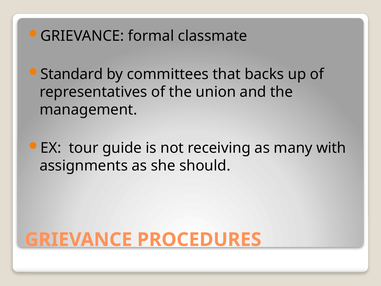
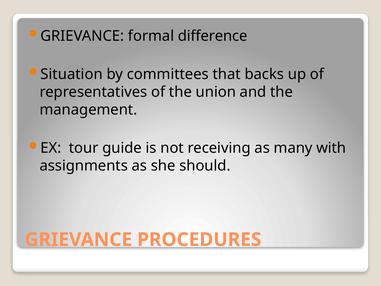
classmate: classmate -> difference
Standard: Standard -> Situation
